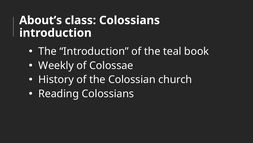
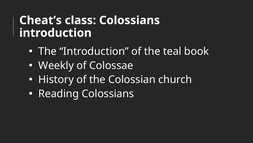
About’s: About’s -> Cheat’s
